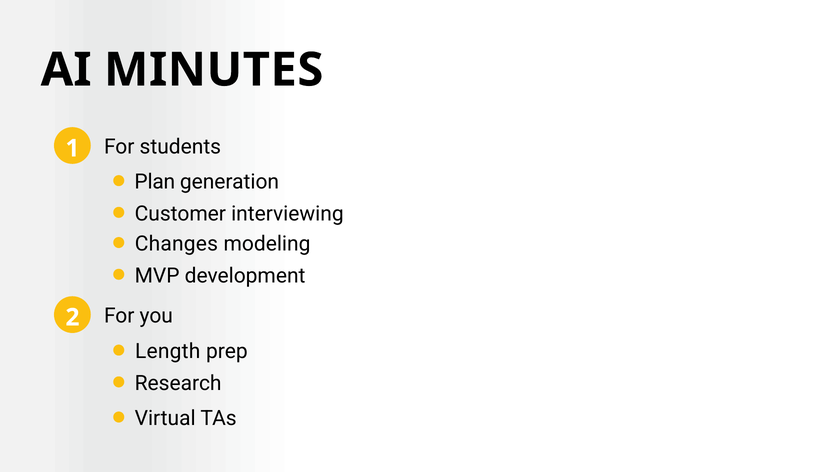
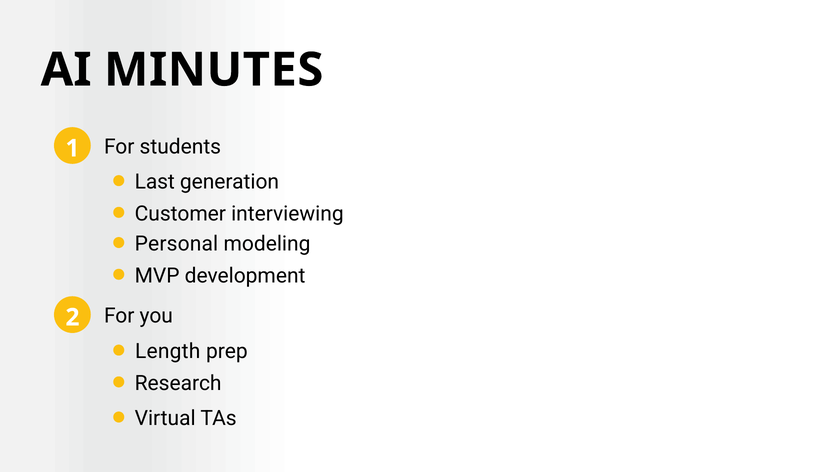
Plan: Plan -> Last
Changes: Changes -> Personal
